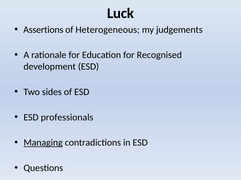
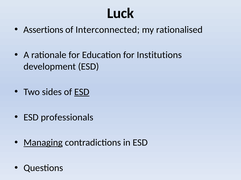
Heterogeneous: Heterogeneous -> Interconnected
judgements: judgements -> rationalised
Recognised: Recognised -> Institutions
ESD at (82, 92) underline: none -> present
